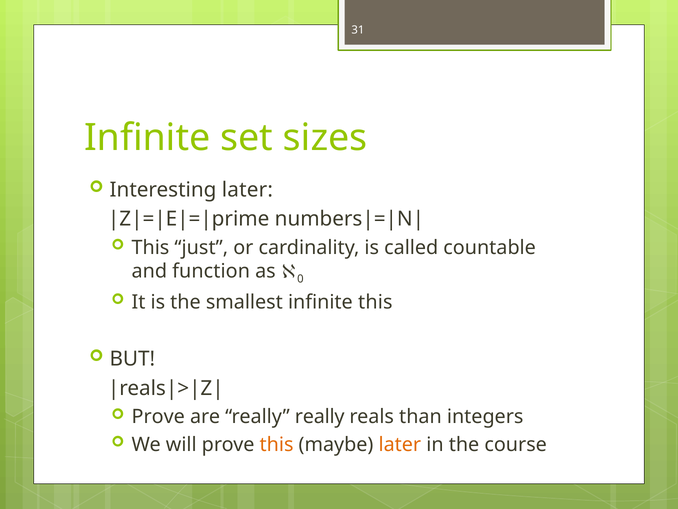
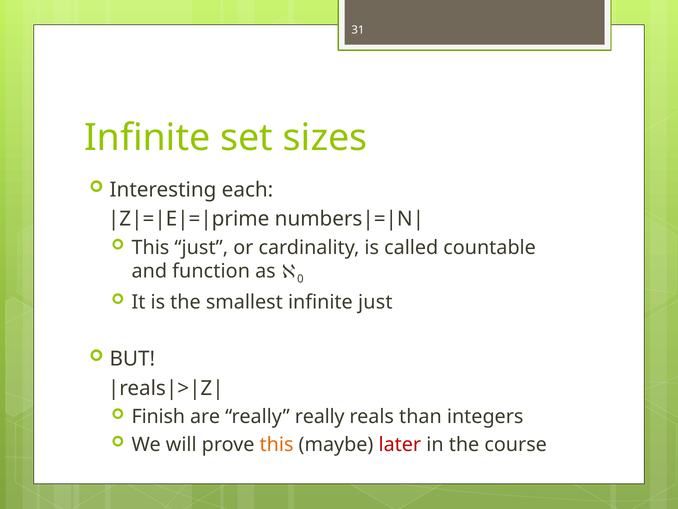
Interesting later: later -> each
infinite this: this -> just
Prove at (158, 417): Prove -> Finish
later at (400, 444) colour: orange -> red
